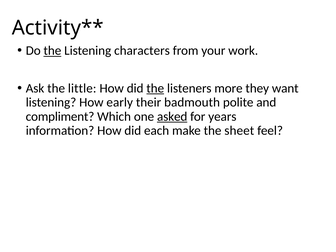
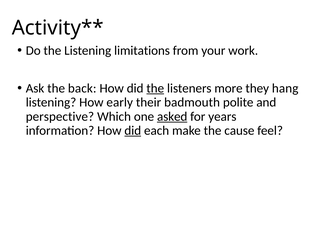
the at (52, 51) underline: present -> none
characters: characters -> limitations
little: little -> back
want: want -> hang
compliment: compliment -> perspective
did at (133, 131) underline: none -> present
sheet: sheet -> cause
